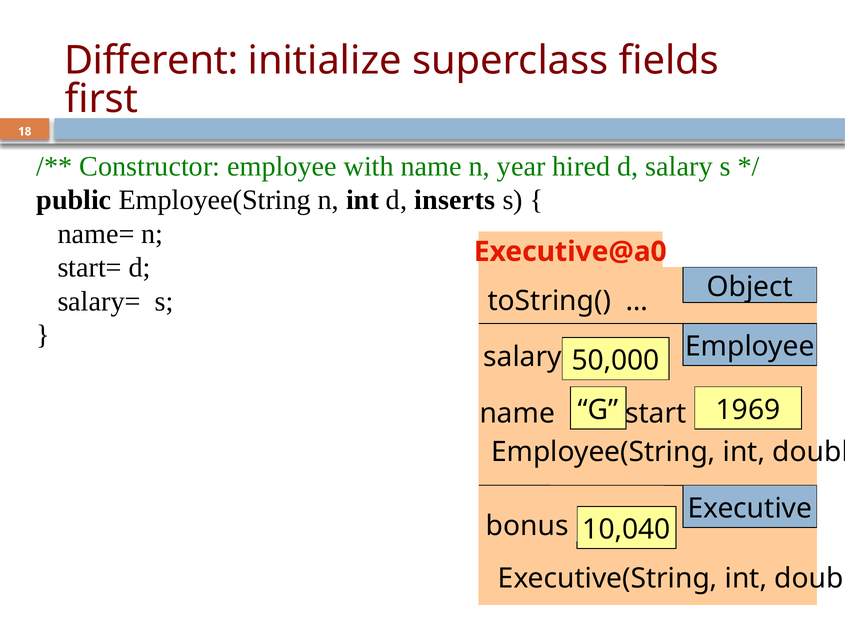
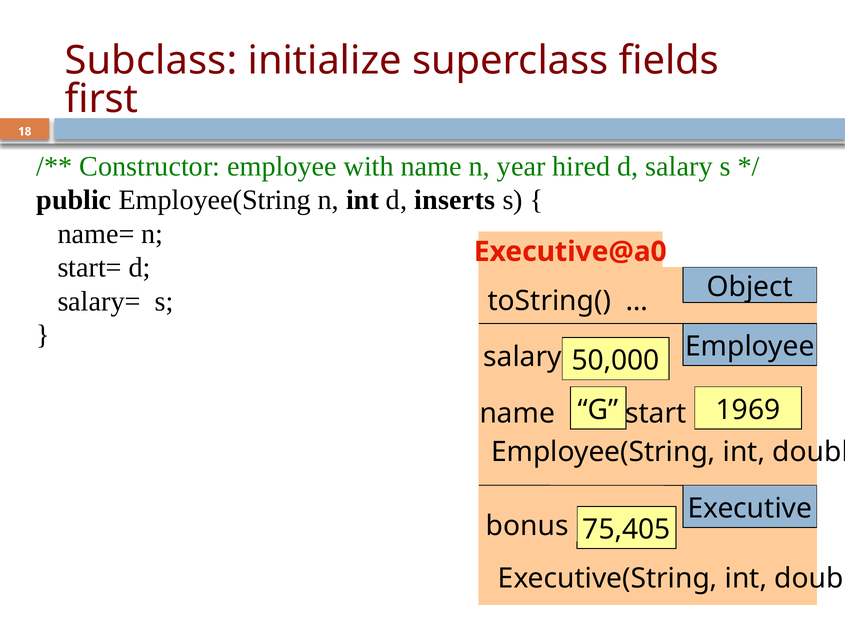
Different: Different -> Subclass
10,040: 10,040 -> 75,405
